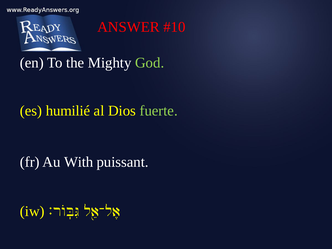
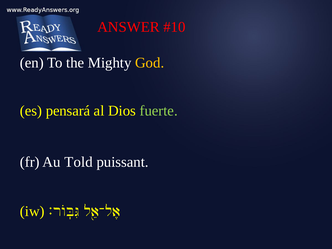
God colour: light green -> yellow
humilié: humilié -> pensará
With: With -> Told
